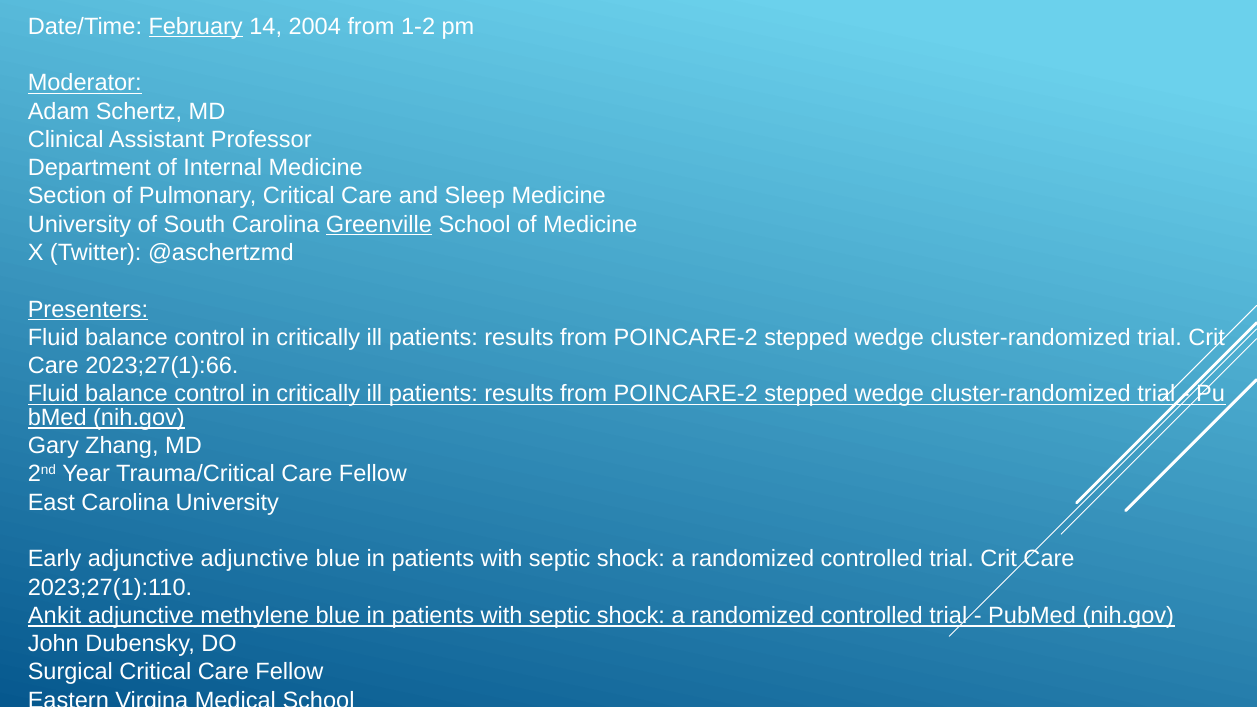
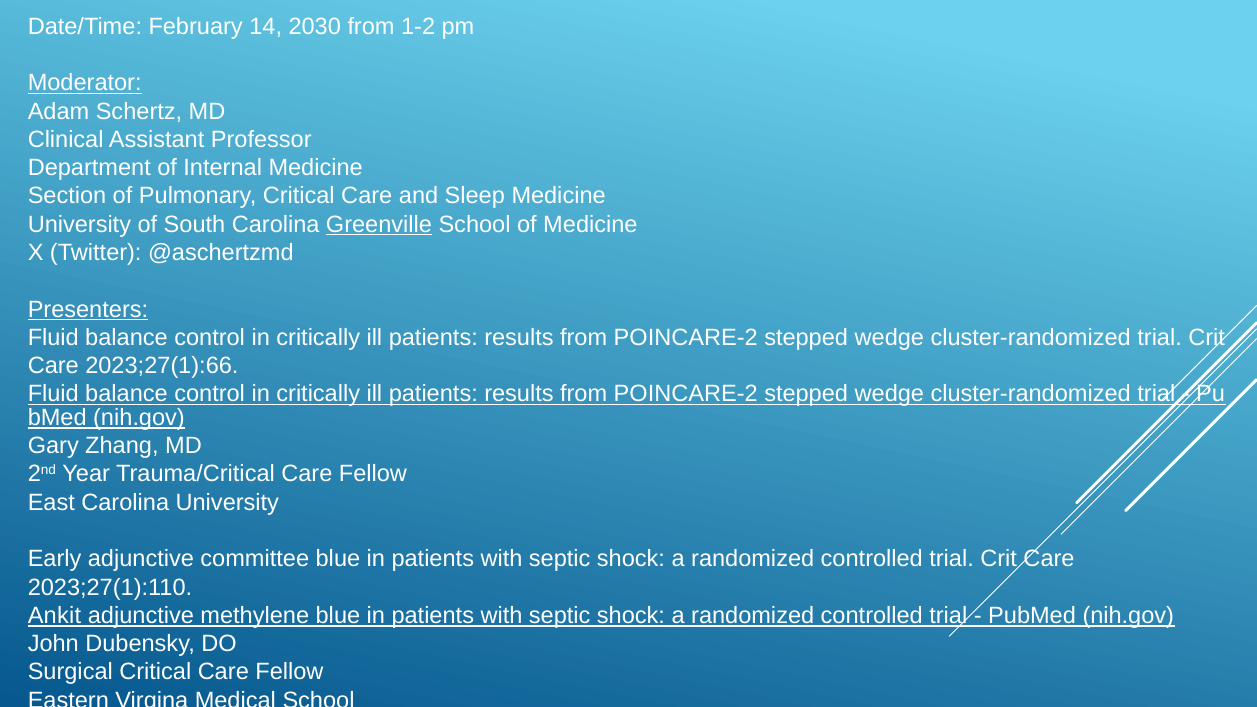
February underline: present -> none
2004: 2004 -> 2030
adjunctive adjunctive: adjunctive -> committee
